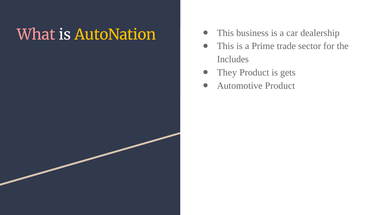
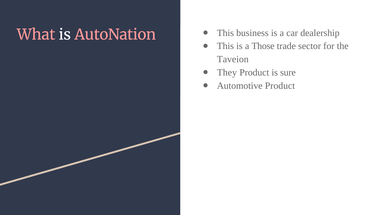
AutoNation colour: yellow -> pink
Prime: Prime -> Those
Includes: Includes -> Taveion
gets: gets -> sure
